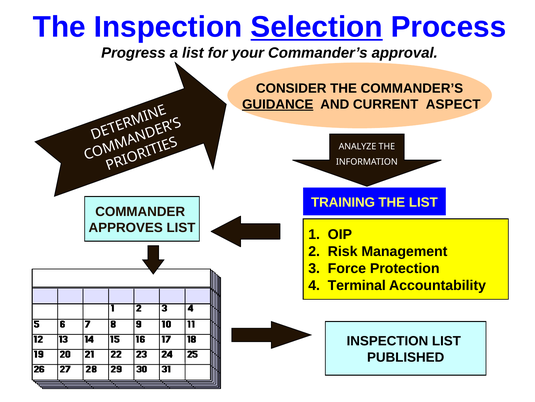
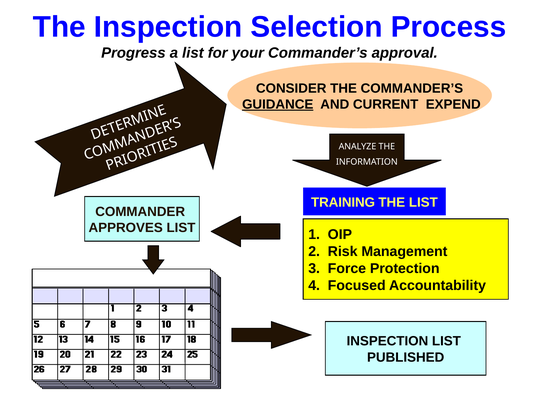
Selection underline: present -> none
ASPECT: ASPECT -> EXPEND
Terminal: Terminal -> Focused
